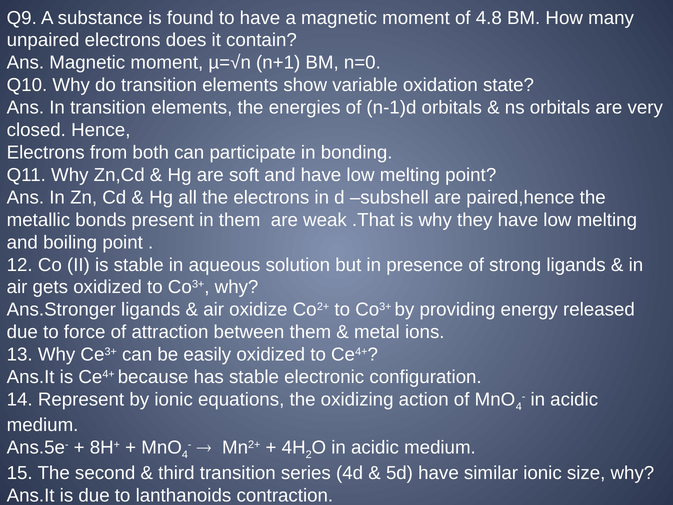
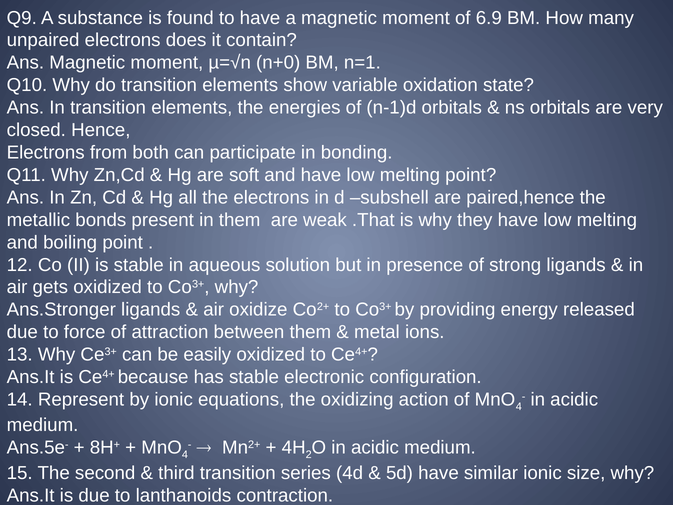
4.8: 4.8 -> 6.9
n+1: n+1 -> n+0
n=0: n=0 -> n=1
